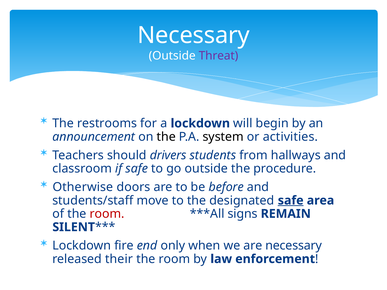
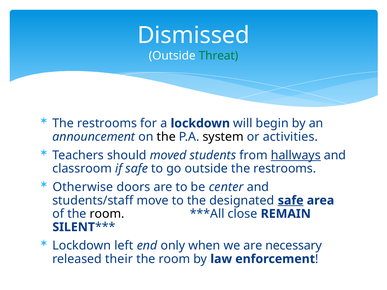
Necessary at (194, 35): Necessary -> Dismissed
Threat colour: purple -> green
drivers: drivers -> moved
hallways underline: none -> present
outside the procedure: procedure -> restrooms
before: before -> center
room at (107, 214) colour: red -> black
signs: signs -> close
fire: fire -> left
